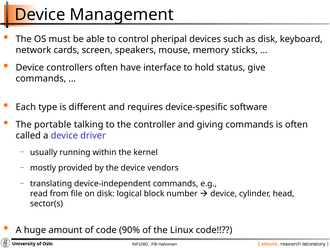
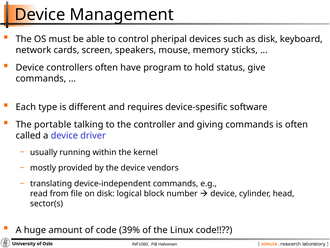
interface: interface -> program
90%: 90% -> 39%
